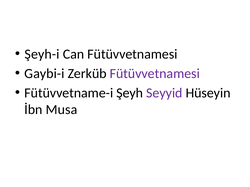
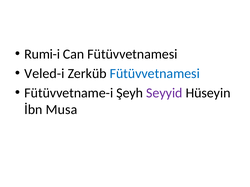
Şeyh-i: Şeyh-i -> Rumi-i
Gaybi-i: Gaybi-i -> Veled-i
Fütüvvetnamesi at (155, 74) colour: purple -> blue
